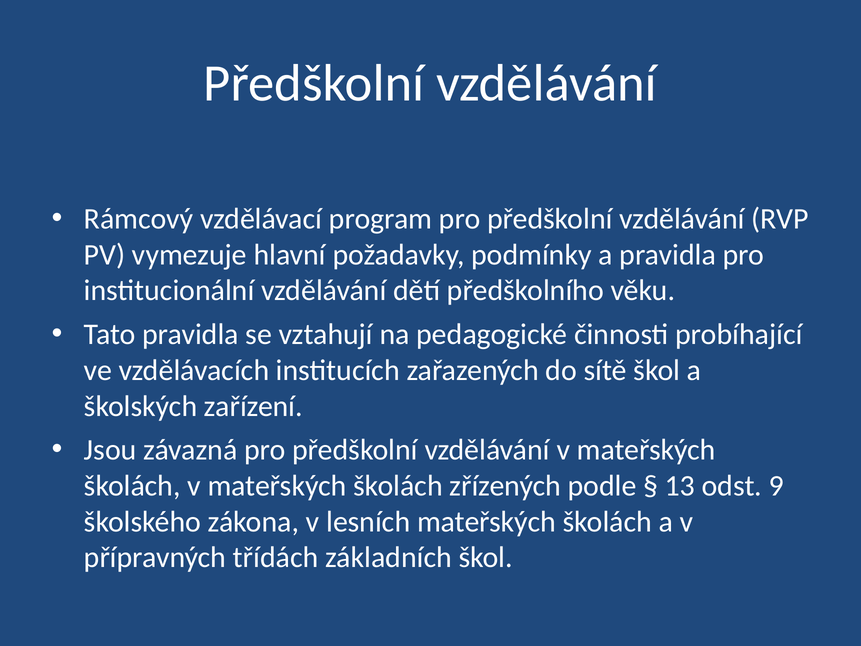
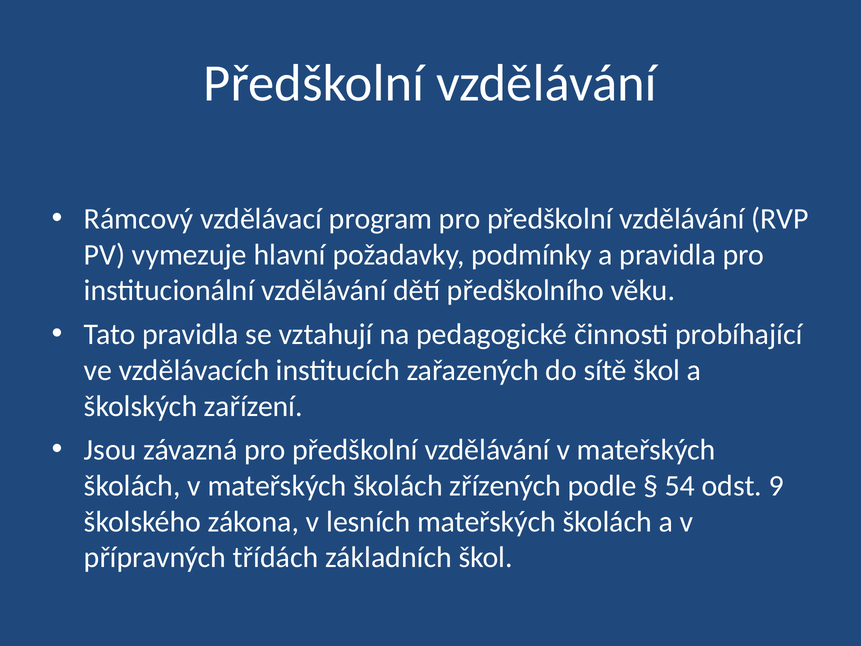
13: 13 -> 54
